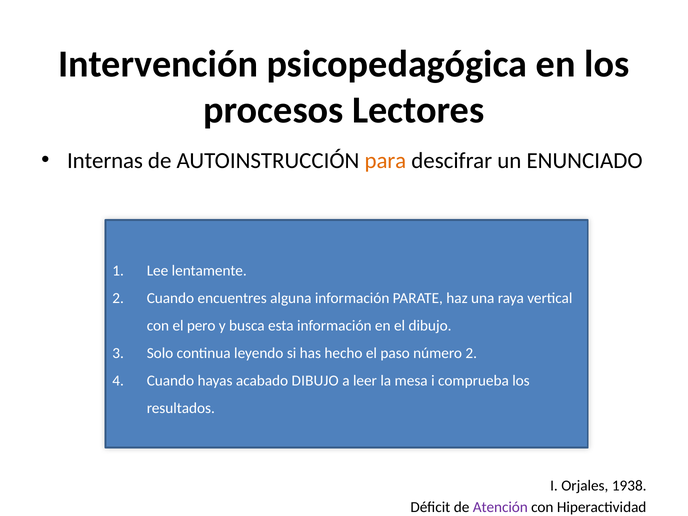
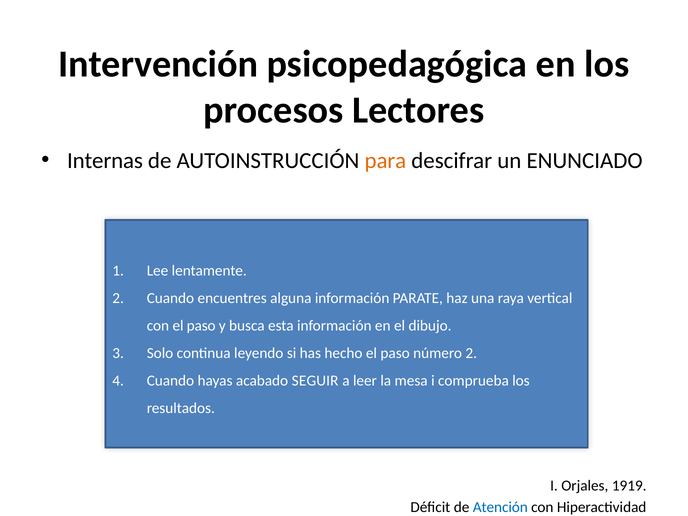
con el pero: pero -> paso
acabado DIBUJO: DIBUJO -> SEGUIR
1938: 1938 -> 1919
Atención colour: purple -> blue
